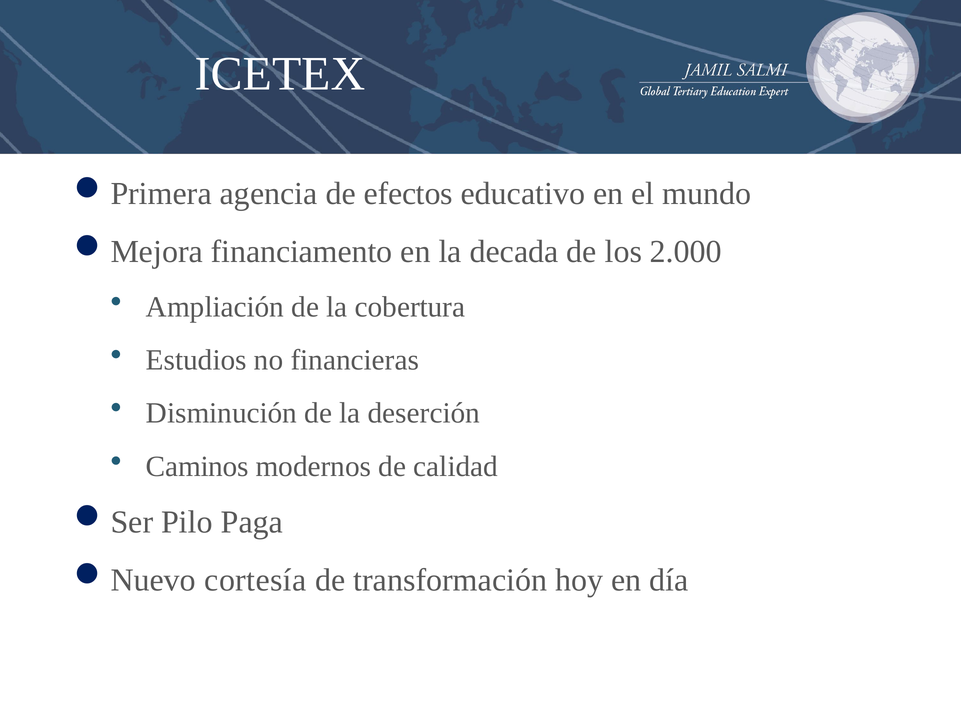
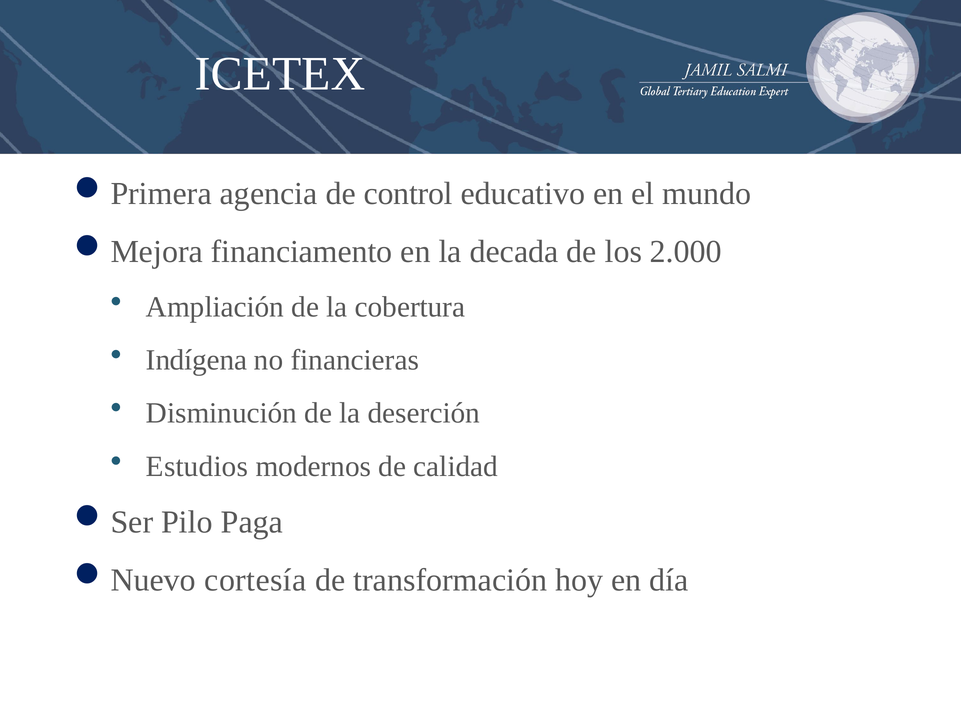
efectos: efectos -> control
Estudios: Estudios -> Indígena
Caminos: Caminos -> Estudios
